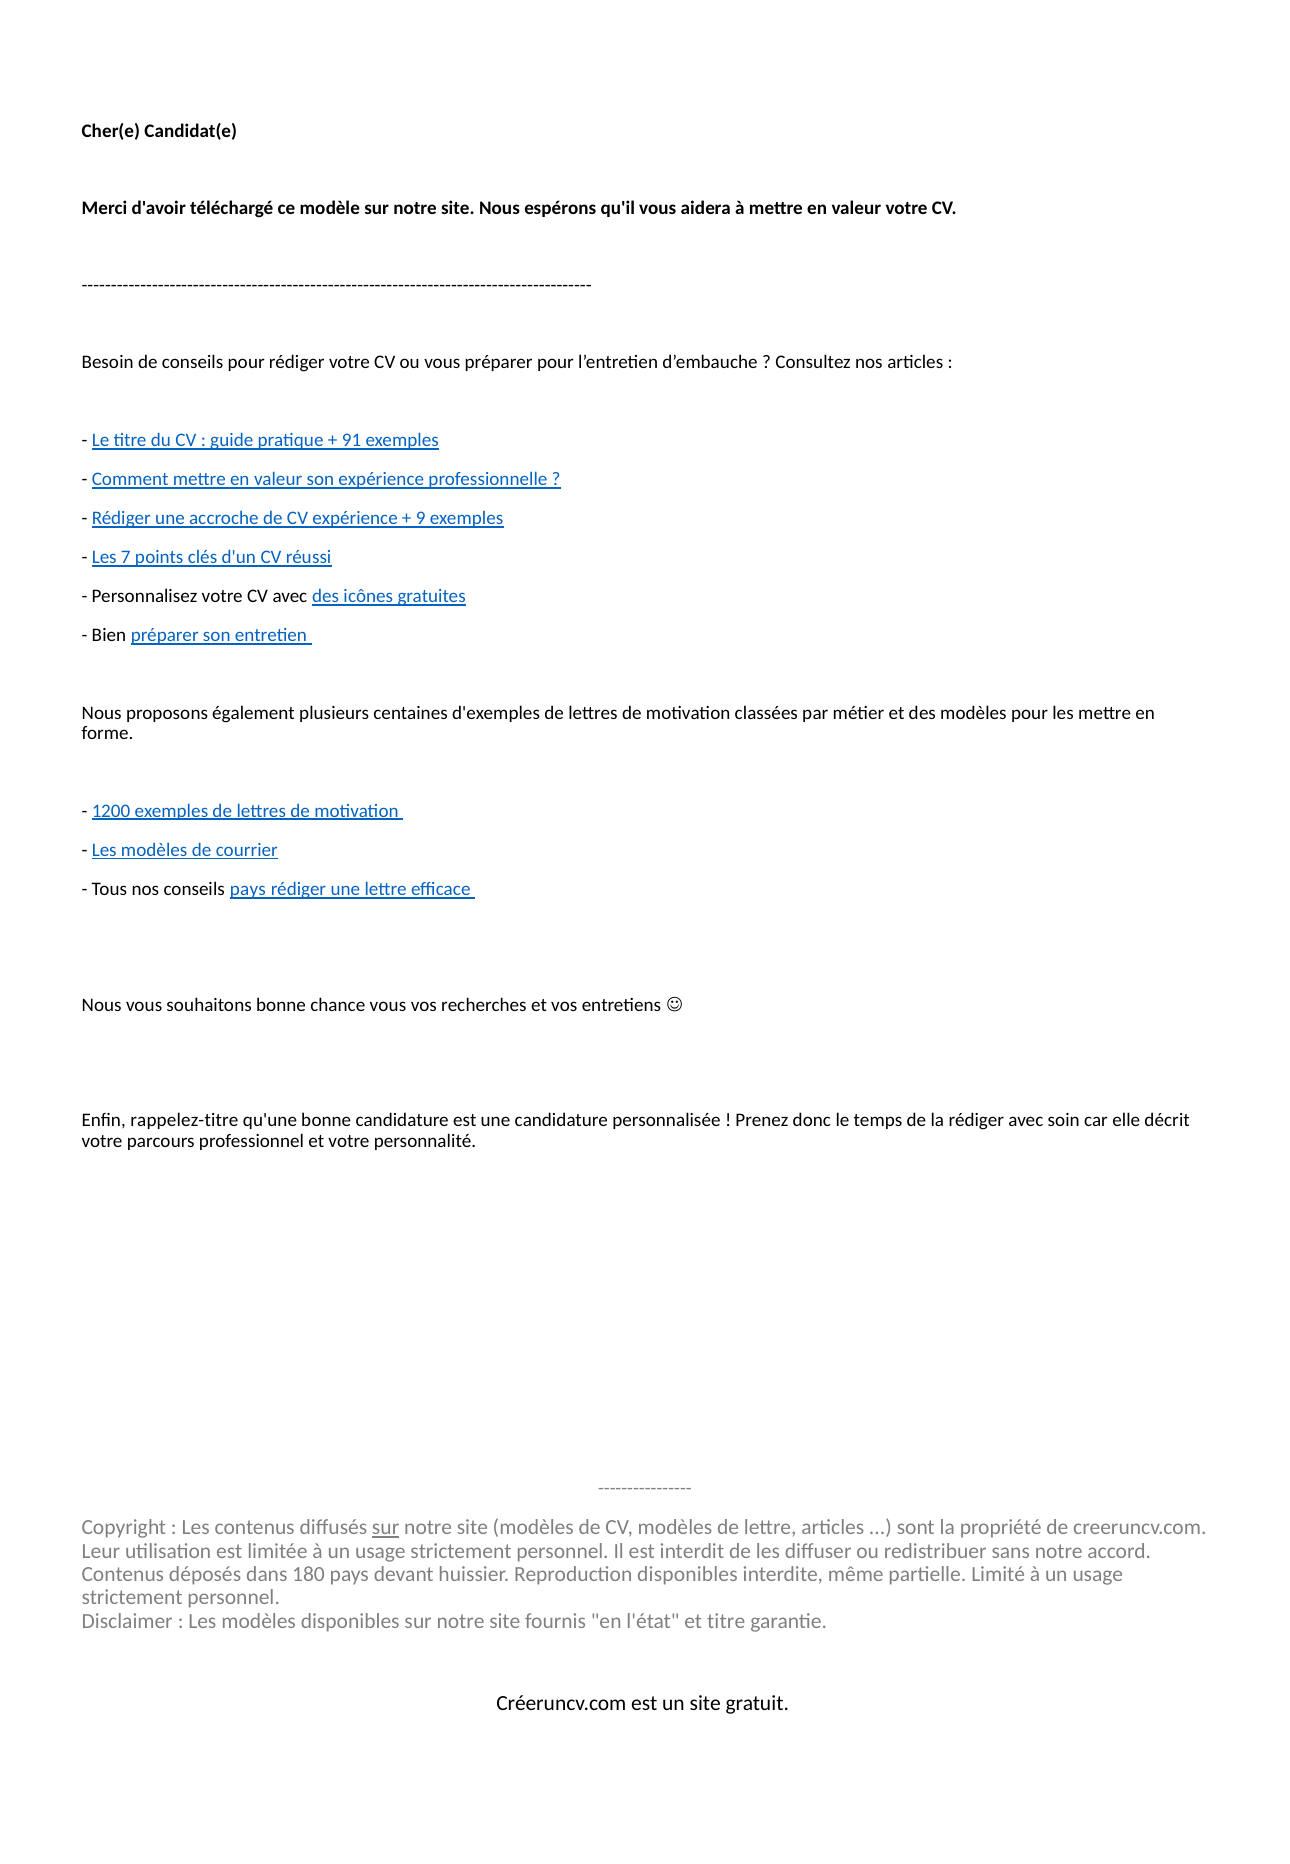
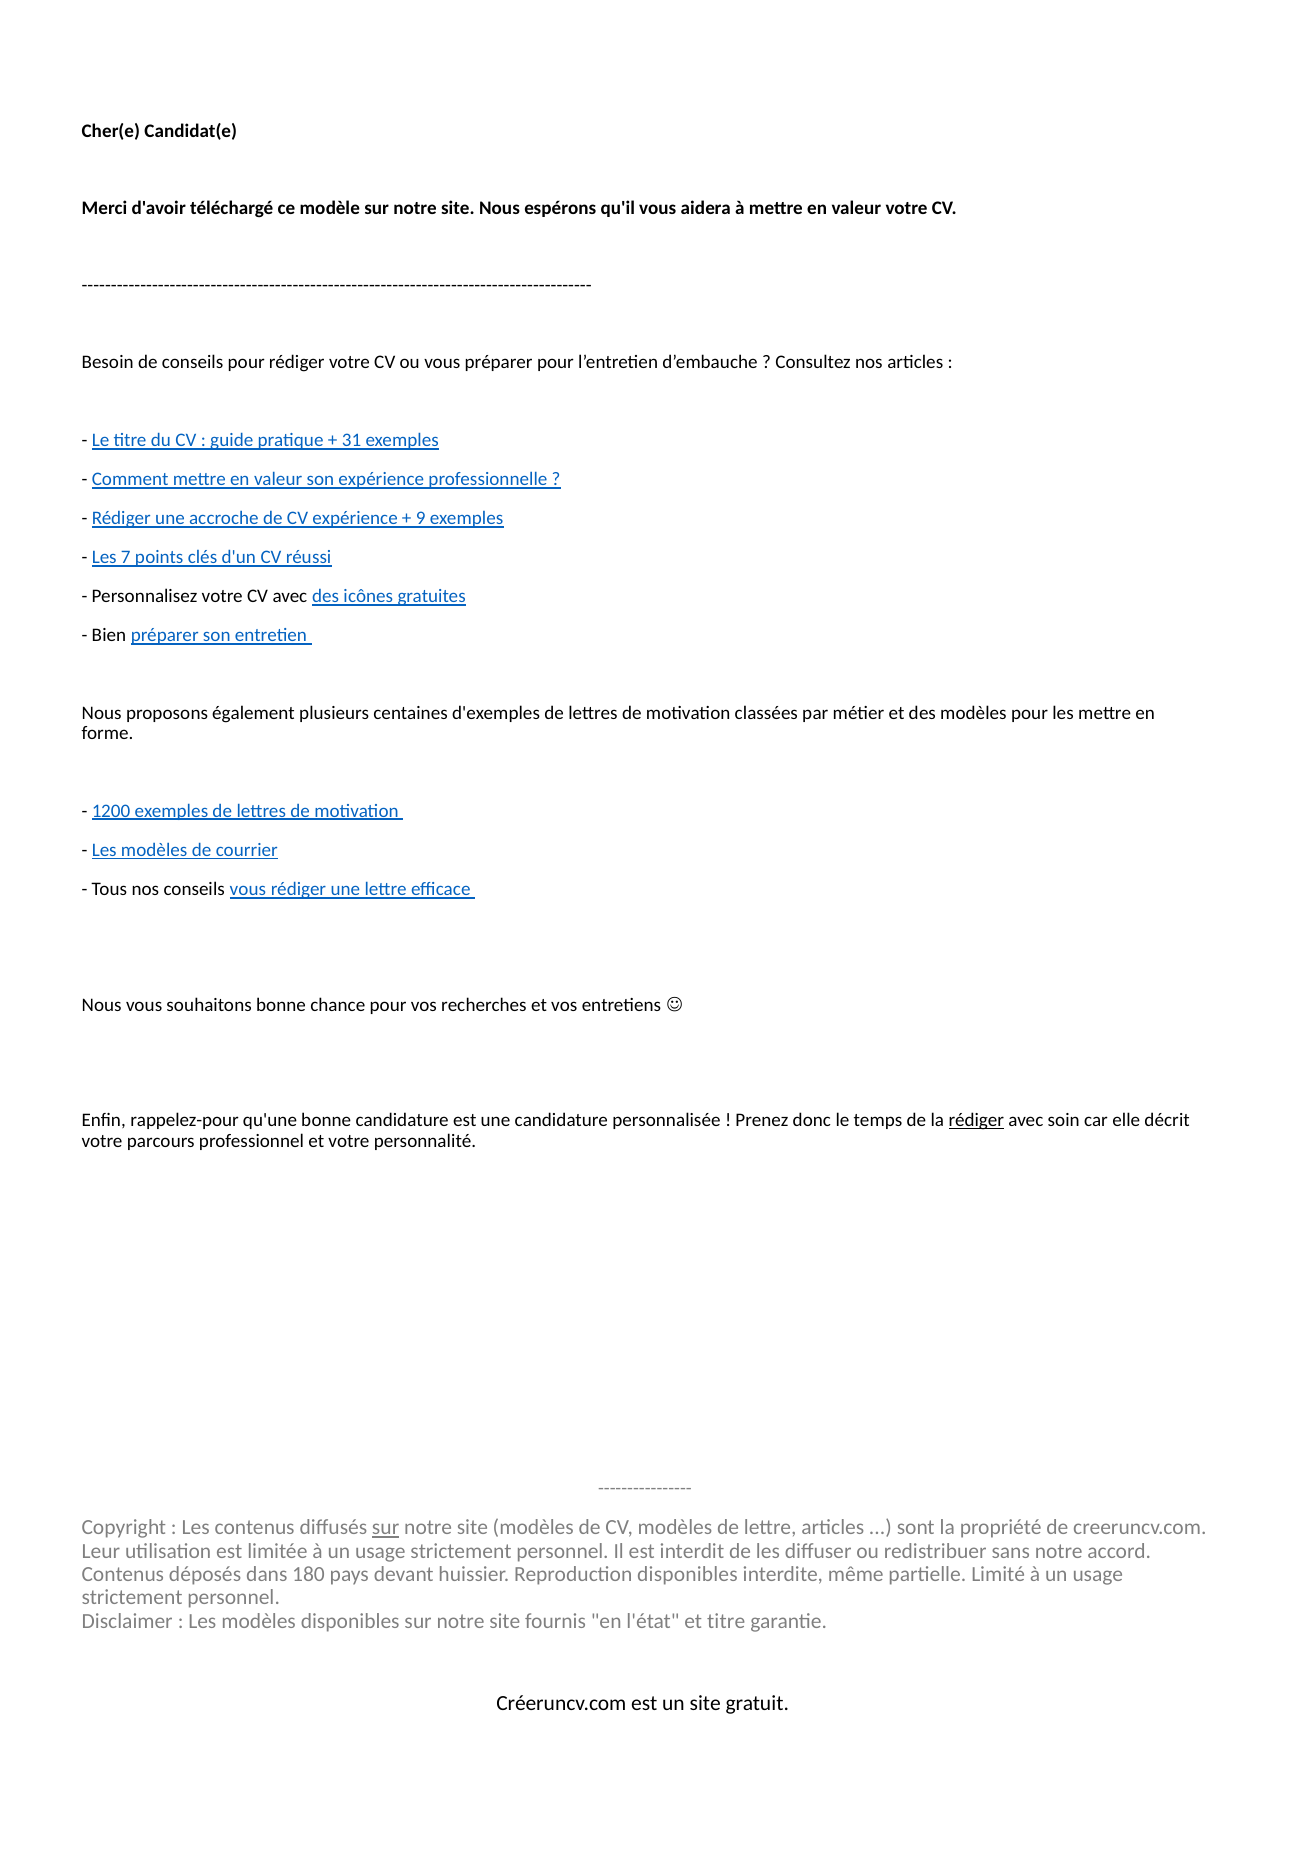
91: 91 -> 31
conseils pays: pays -> vous
chance vous: vous -> pour
rappelez-titre: rappelez-titre -> rappelez-pour
rédiger at (976, 1120) underline: none -> present
